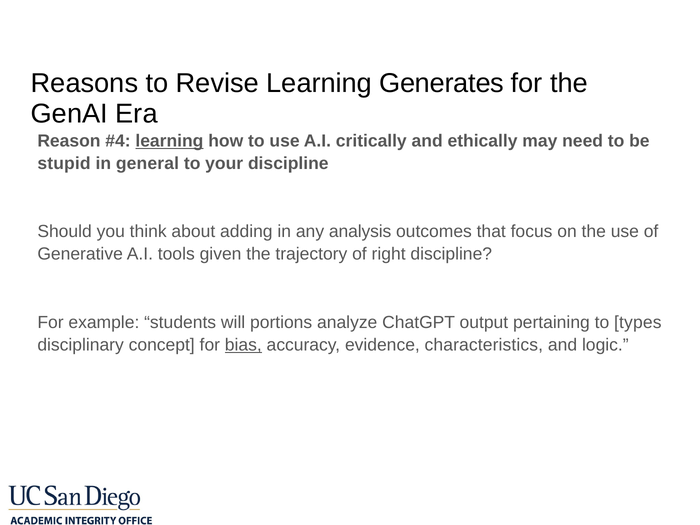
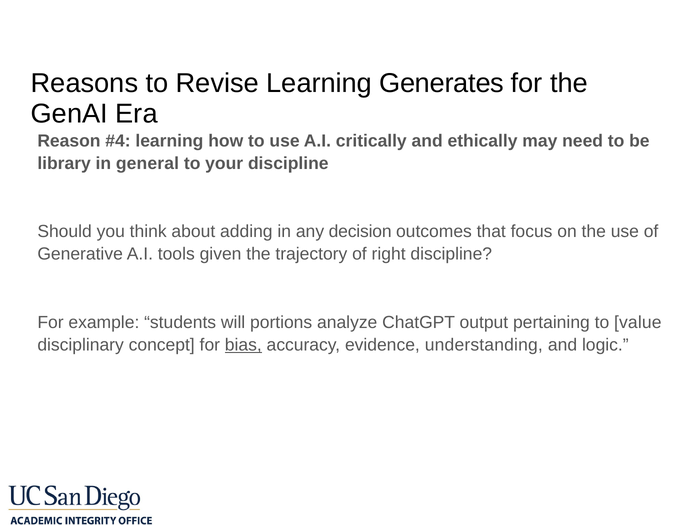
learning at (169, 141) underline: present -> none
stupid: stupid -> library
analysis: analysis -> decision
types: types -> value
characteristics: characteristics -> understanding
